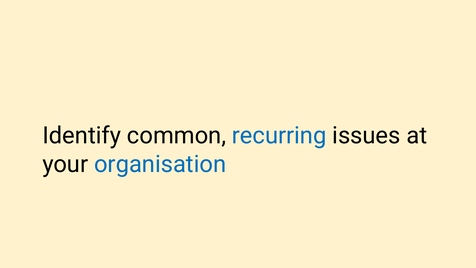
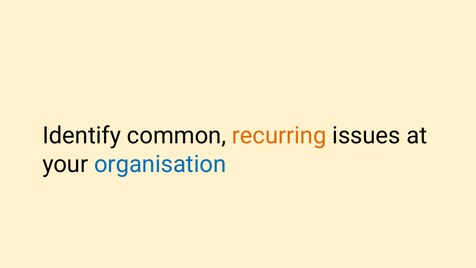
recurring colour: blue -> orange
